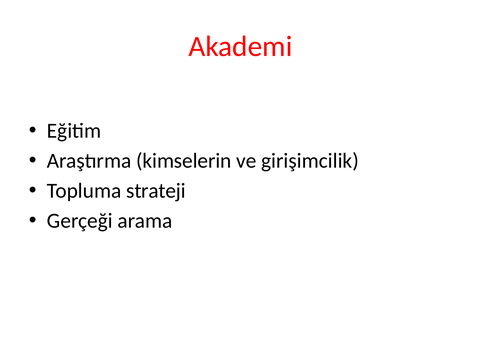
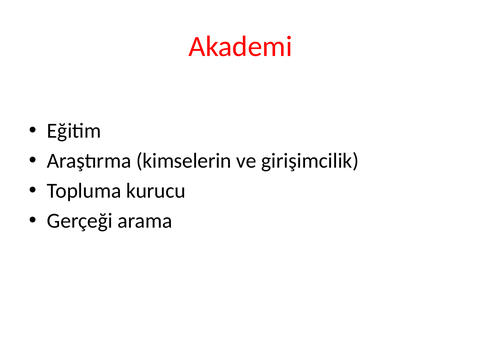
strateji: strateji -> kurucu
